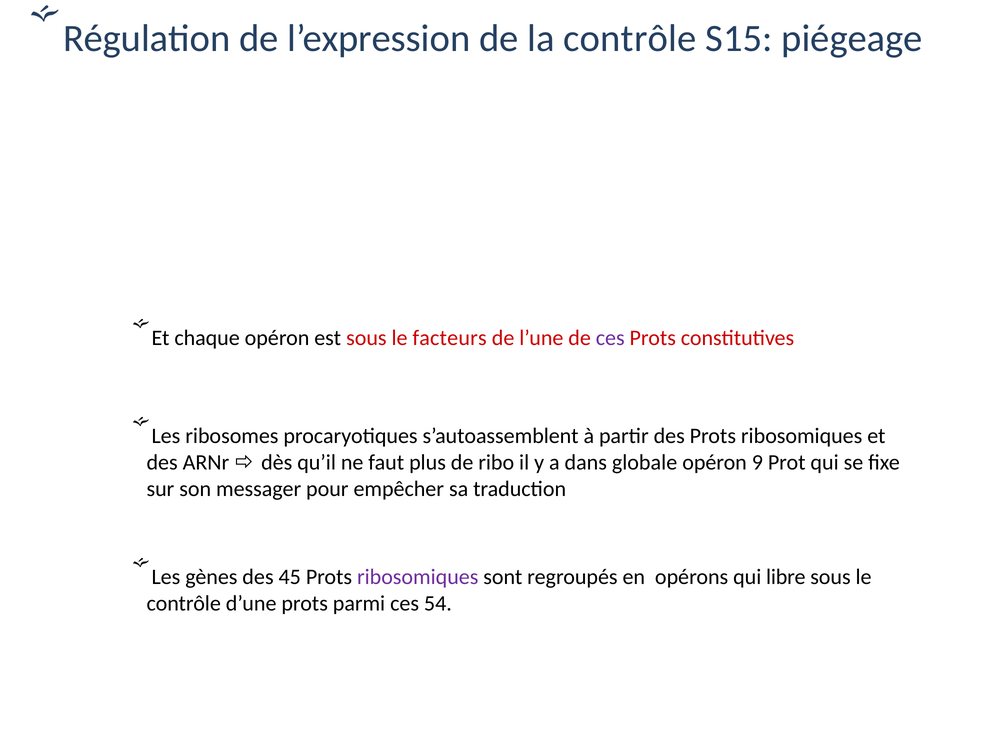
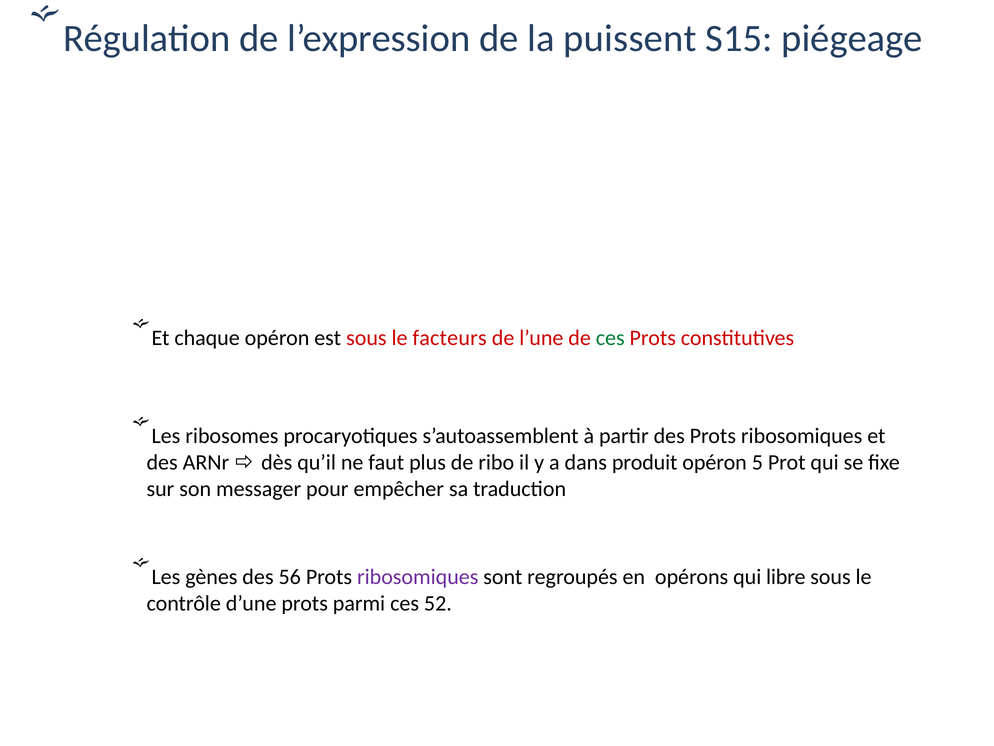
la contrôle: contrôle -> puissent
ces at (610, 338) colour: purple -> green
globale: globale -> produit
9: 9 -> 5
45: 45 -> 56
54: 54 -> 52
